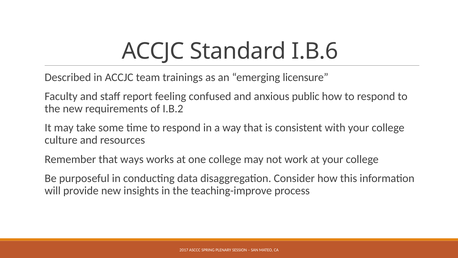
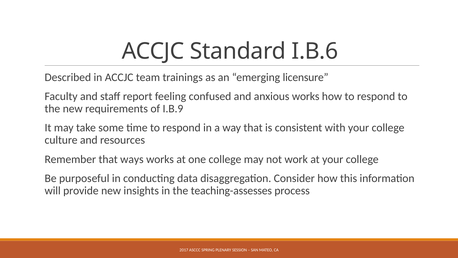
anxious public: public -> works
I.B.2: I.B.2 -> I.B.9
teaching-improve: teaching-improve -> teaching-assesses
